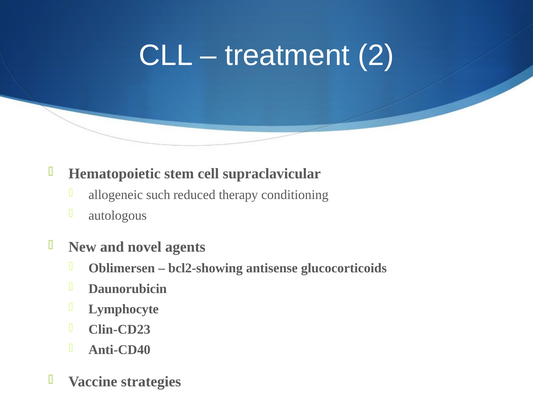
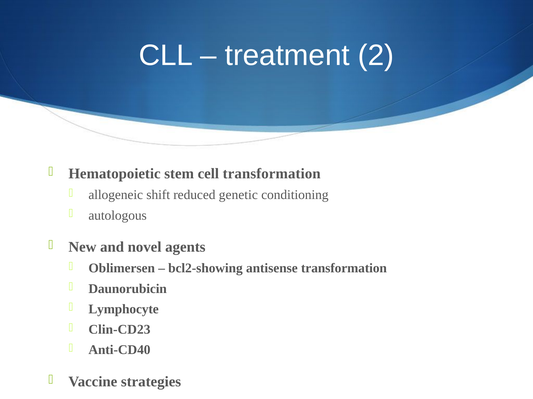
cell supraclavicular: supraclavicular -> transformation
such: such -> shift
reduced therapy: therapy -> genetic
antisense glucocorticoids: glucocorticoids -> transformation
